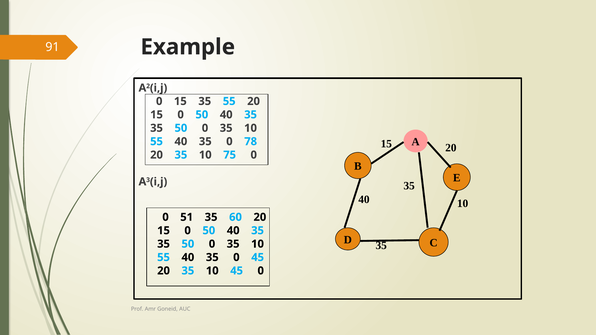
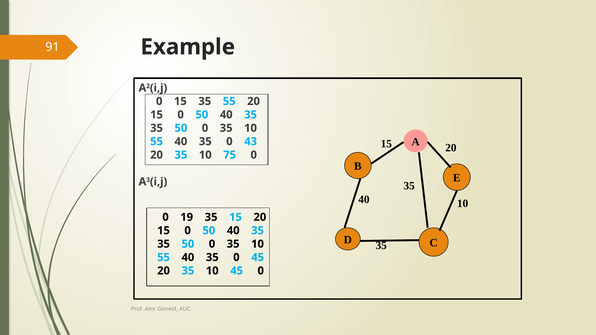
78: 78 -> 43
51: 51 -> 19
35 60: 60 -> 15
